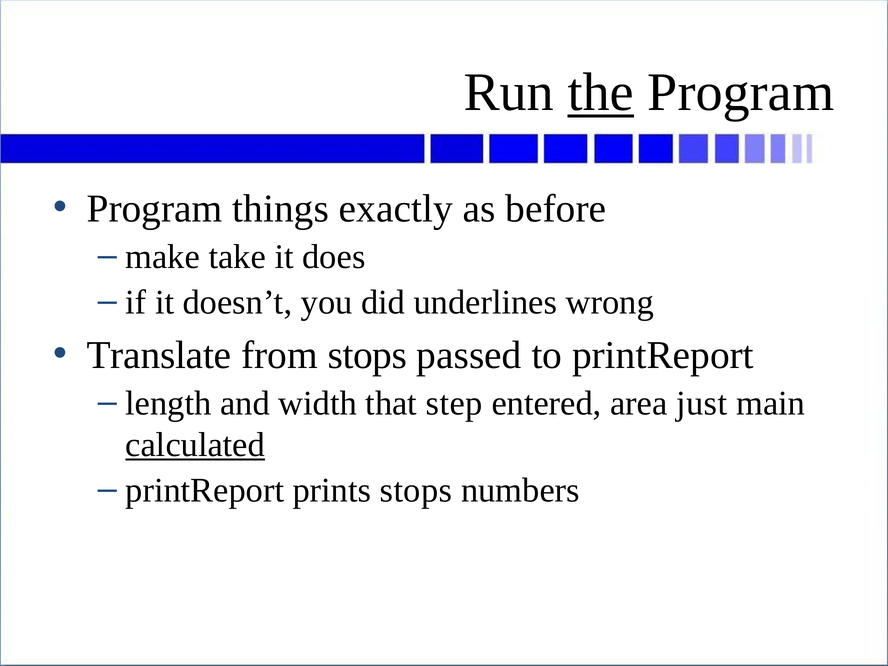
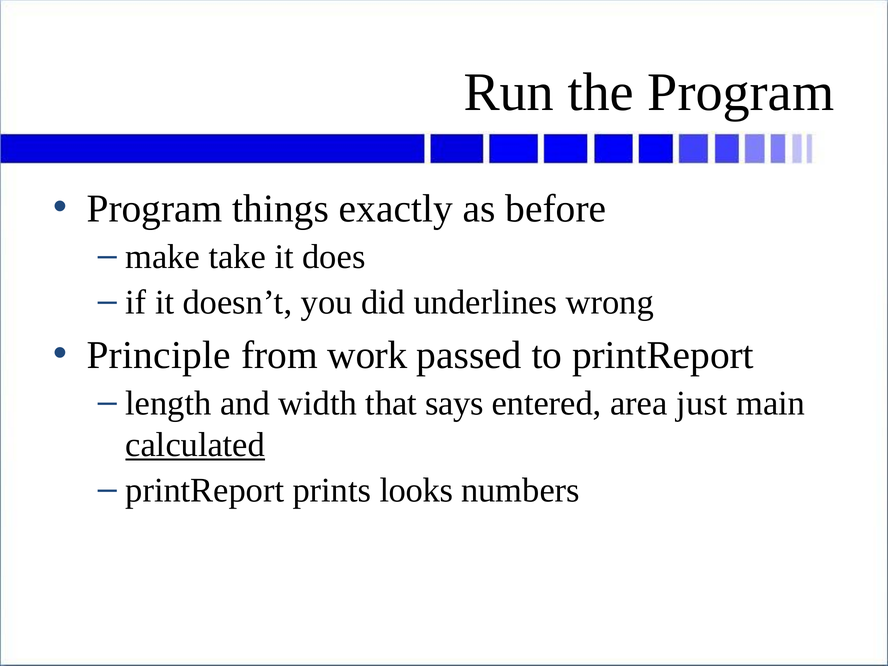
the underline: present -> none
Translate: Translate -> Principle
from stops: stops -> work
step: step -> says
prints stops: stops -> looks
